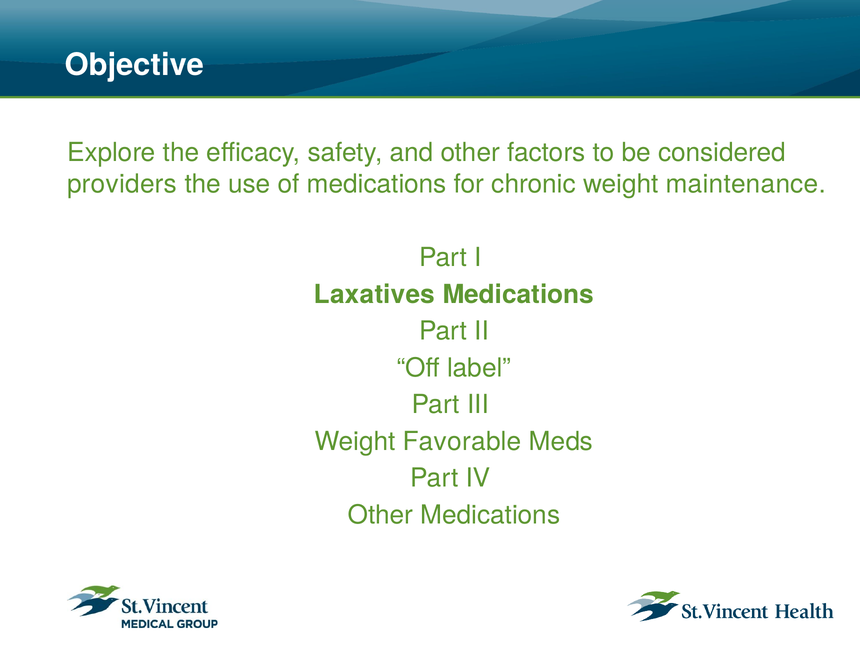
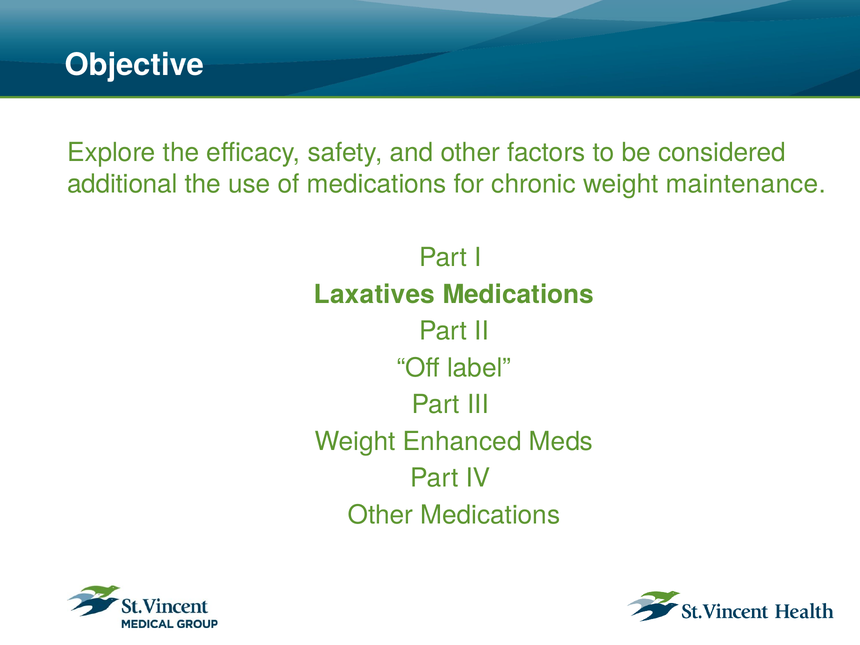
providers: providers -> additional
Favorable: Favorable -> Enhanced
